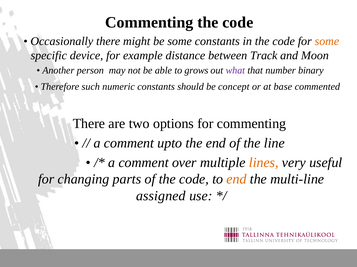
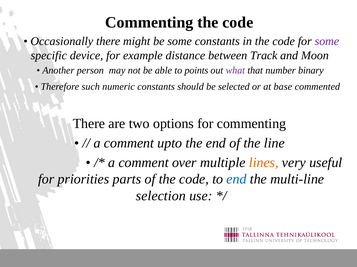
some at (327, 41) colour: orange -> purple
grows: grows -> points
concept: concept -> selected
changing: changing -> priorities
end at (237, 180) colour: orange -> blue
assigned: assigned -> selection
